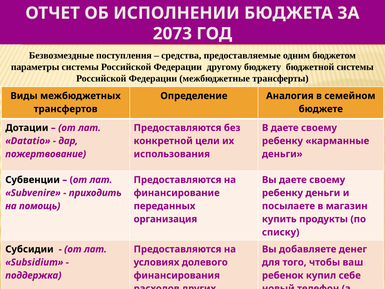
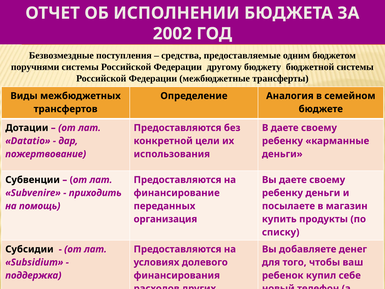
2073: 2073 -> 2002
параметры: параметры -> поручнями
